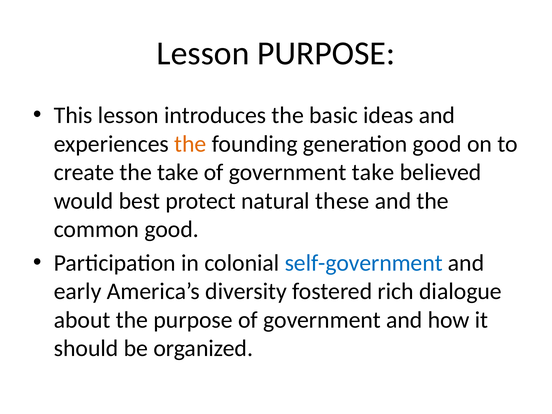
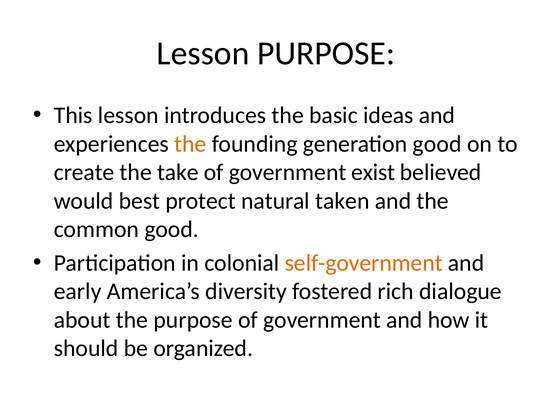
government take: take -> exist
these: these -> taken
self-government colour: blue -> orange
